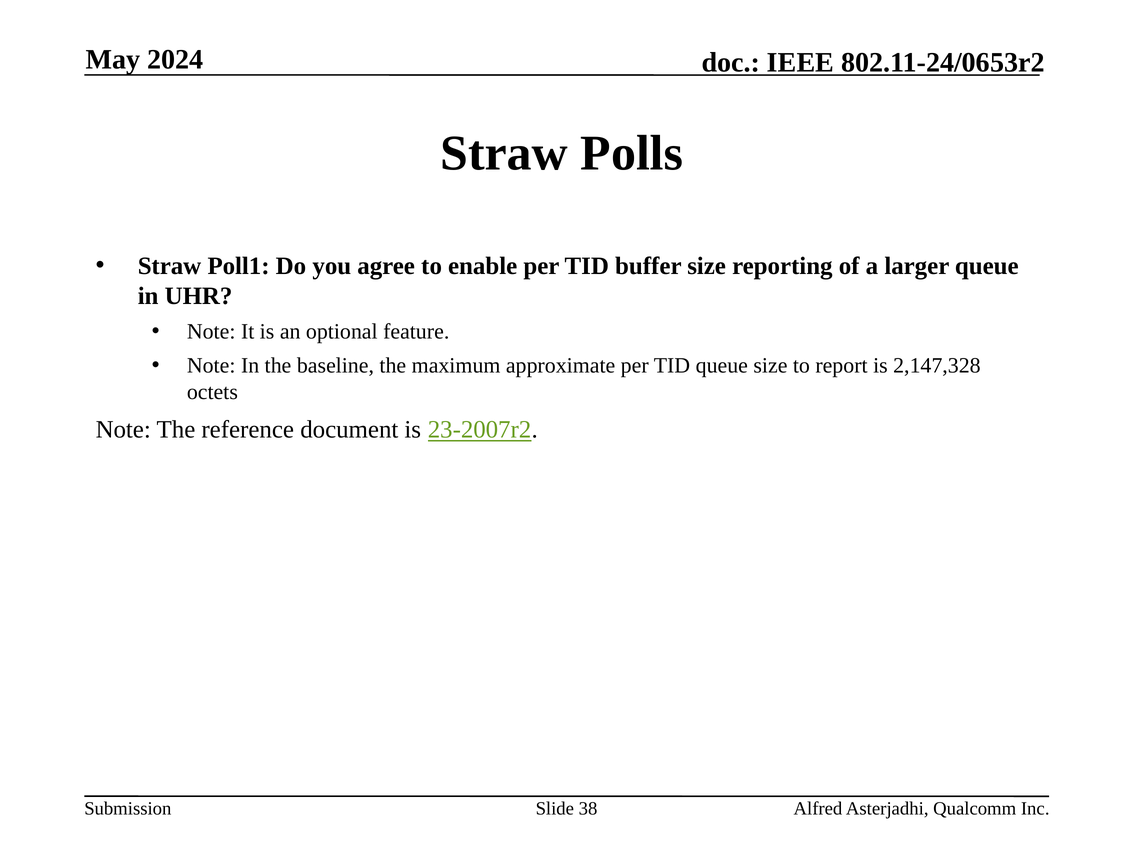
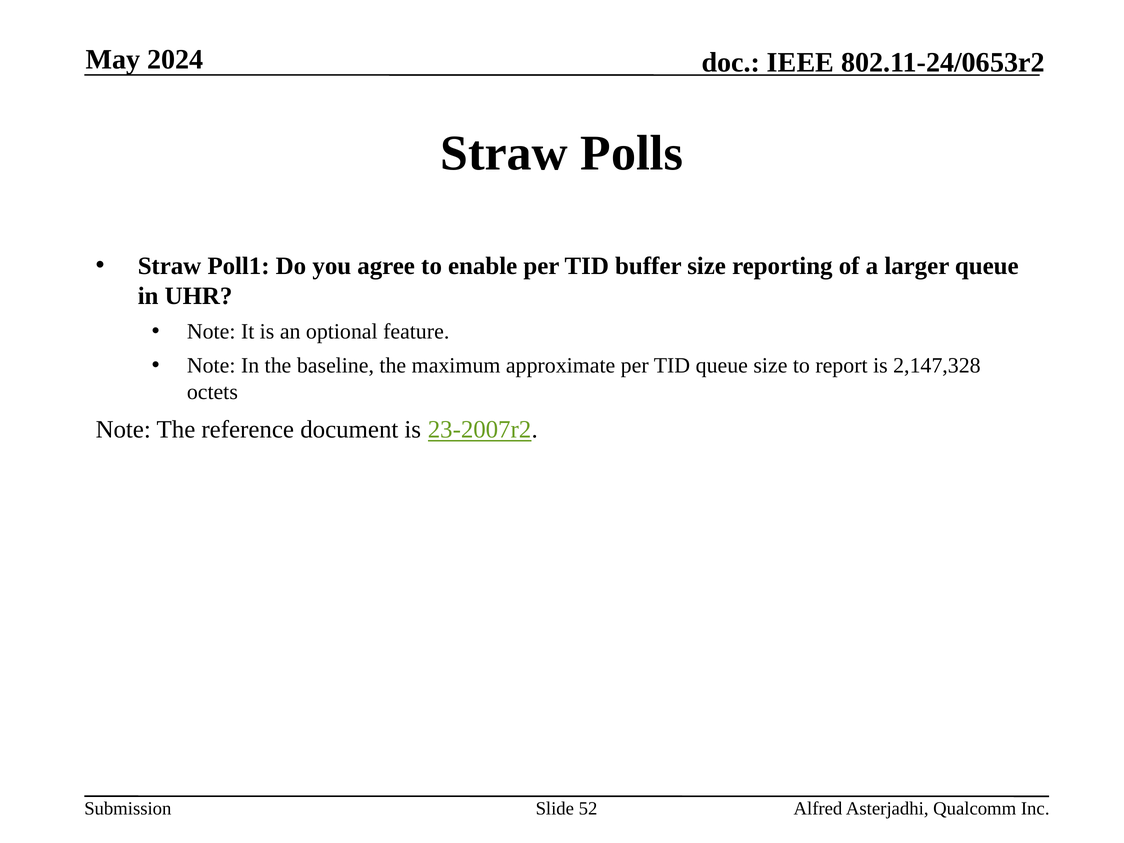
38: 38 -> 52
